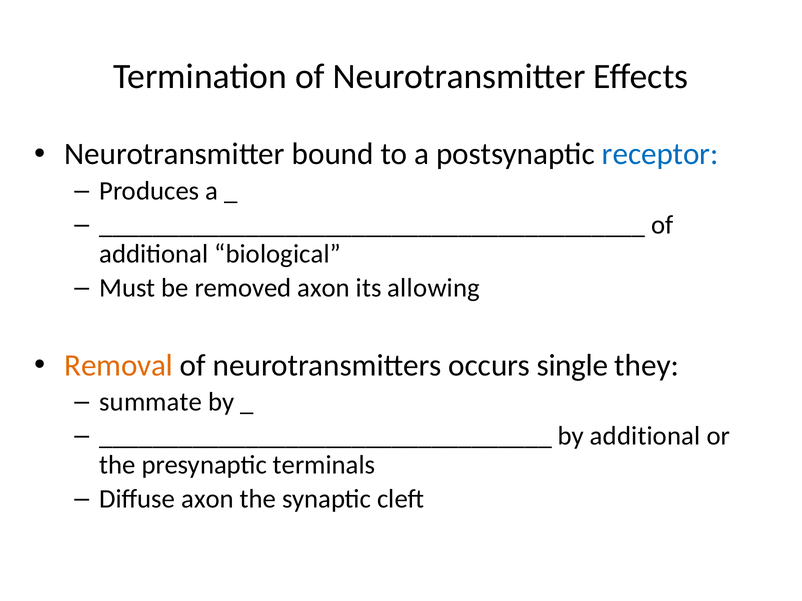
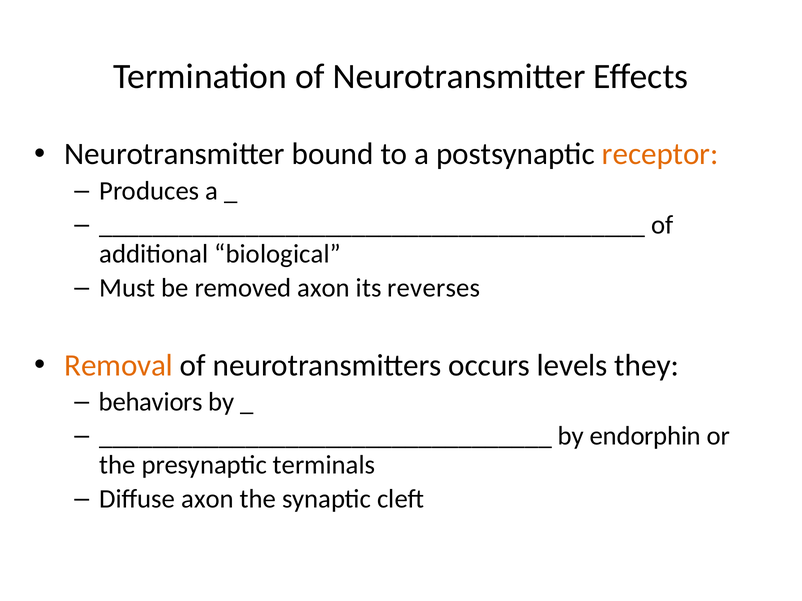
receptor colour: blue -> orange
allowing: allowing -> reverses
single: single -> levels
summate: summate -> behaviors
by additional: additional -> endorphin
